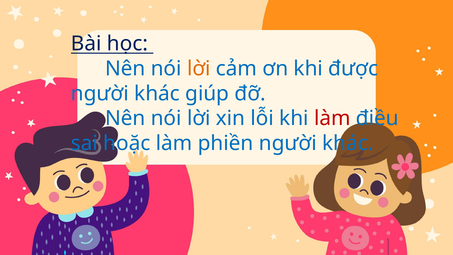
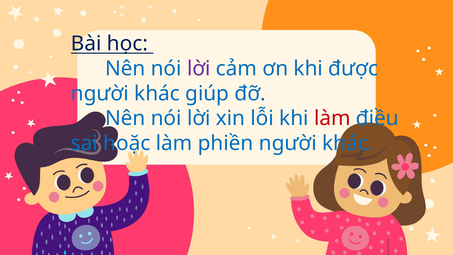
lời at (199, 69) colour: orange -> purple
